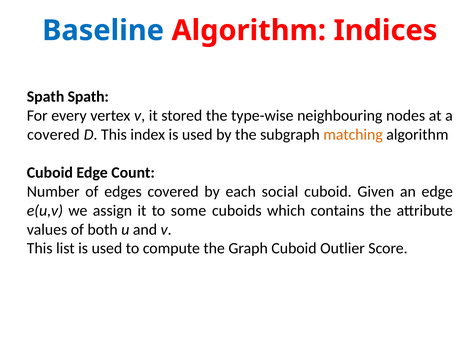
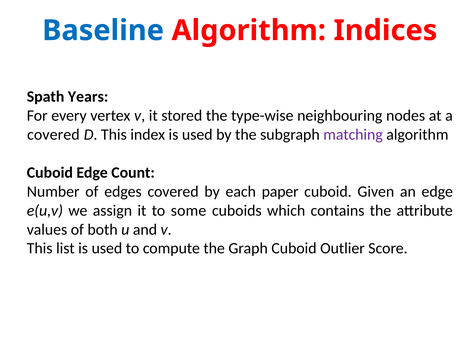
Spath Spath: Spath -> Years
matching colour: orange -> purple
social: social -> paper
